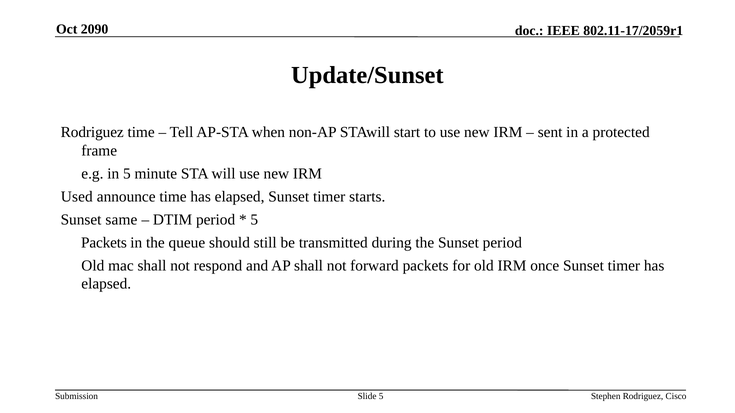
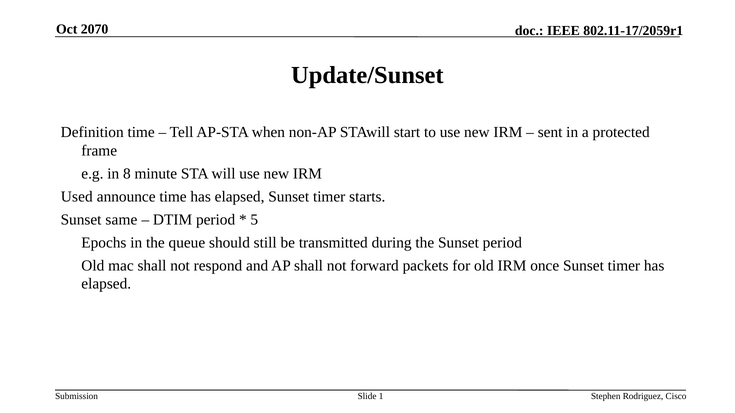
2090: 2090 -> 2070
Rodriguez at (92, 132): Rodriguez -> Definition
in 5: 5 -> 8
Packets at (104, 243): Packets -> Epochs
Slide 5: 5 -> 1
